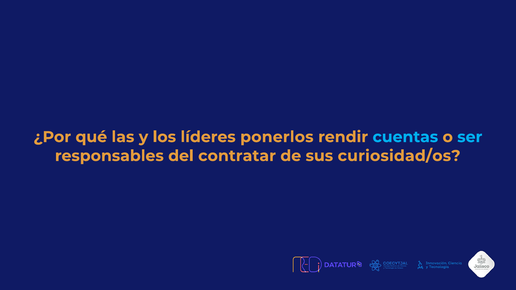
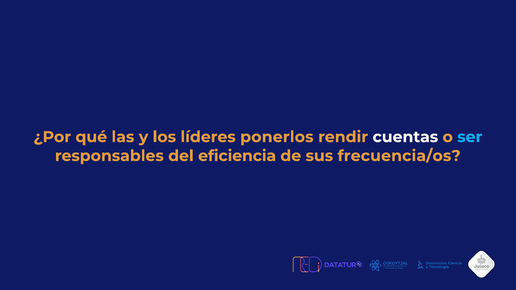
cuentas colour: light blue -> white
contratar: contratar -> eficiencia
curiosidad/os: curiosidad/os -> frecuencia/os
